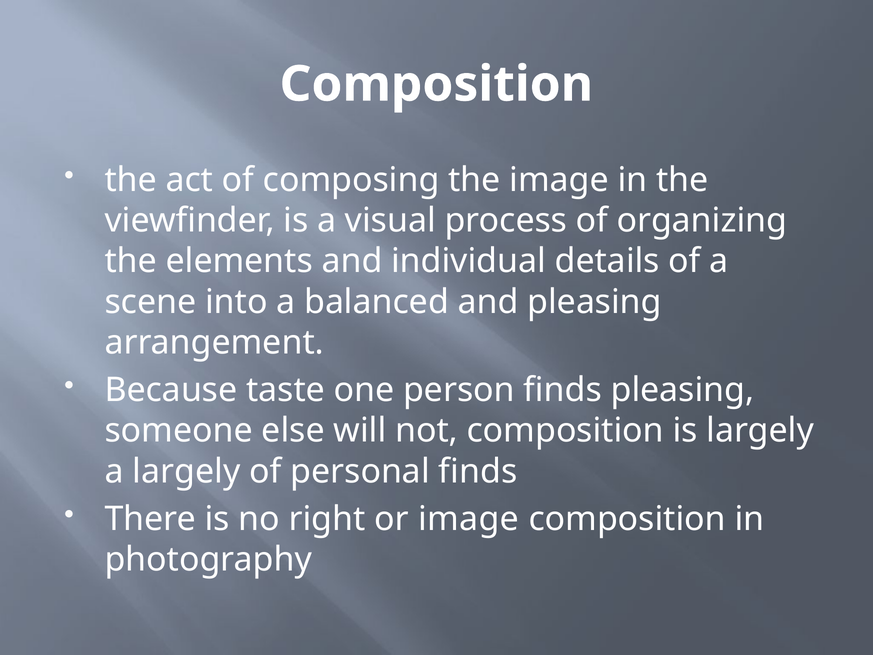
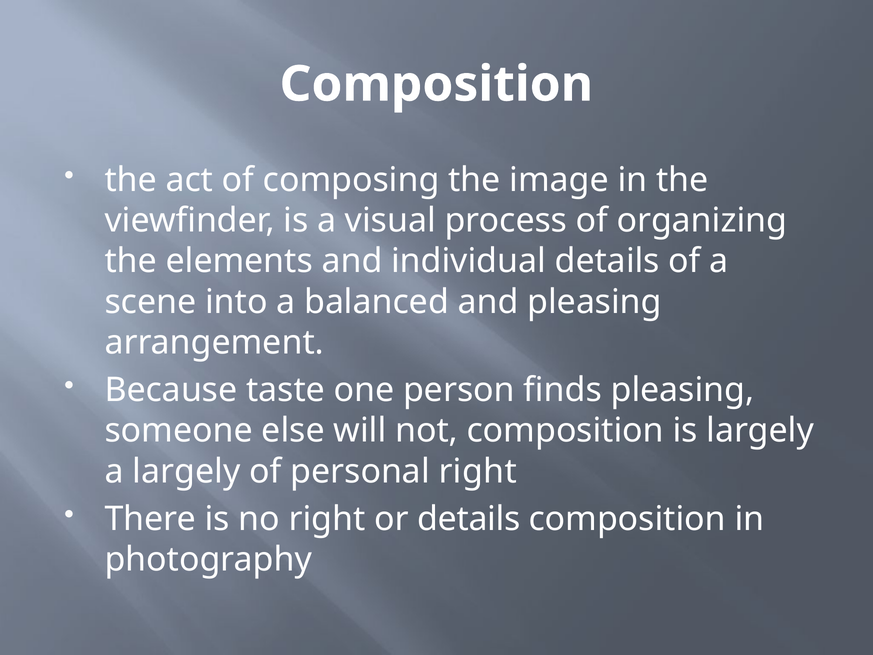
personal finds: finds -> right
or image: image -> details
